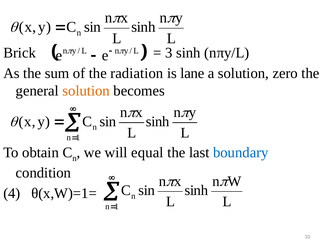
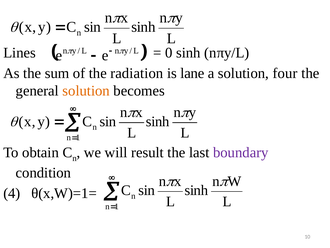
Brick: Brick -> Lines
3: 3 -> 0
zero: zero -> four
equal: equal -> result
boundary colour: blue -> purple
